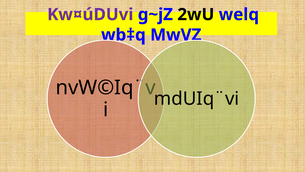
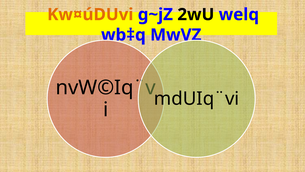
Kw¤úDUvi colour: purple -> orange
